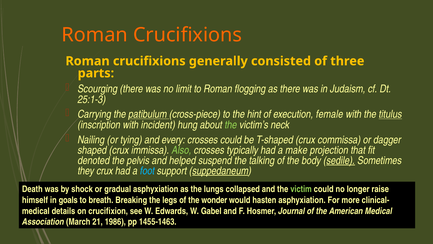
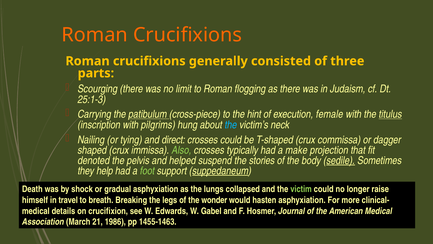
incident: incident -> pilgrims
the at (231, 125) colour: light green -> light blue
every: every -> direct
talking: talking -> stories
they crux: crux -> help
foot colour: light blue -> light green
goals: goals -> travel
